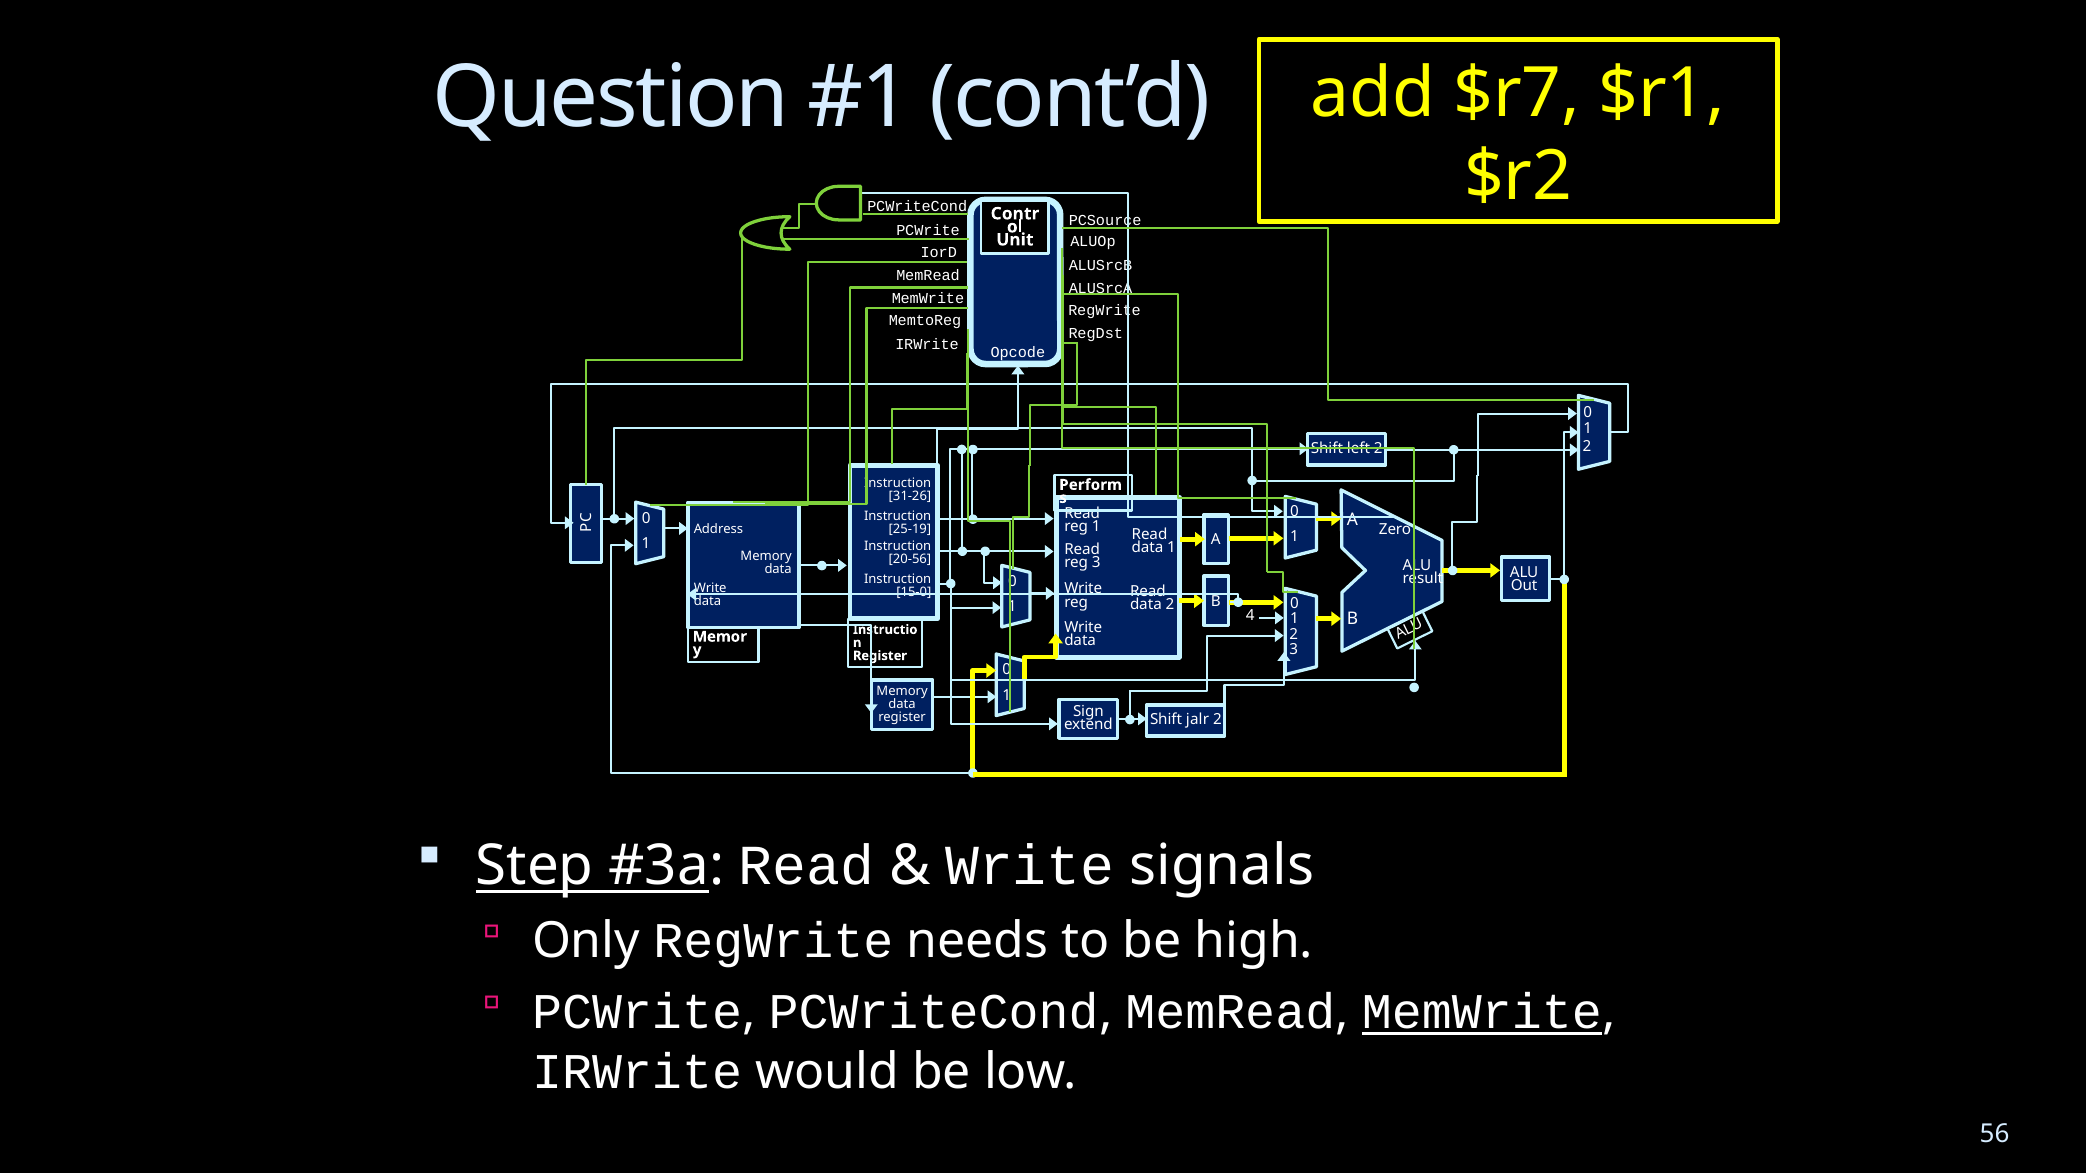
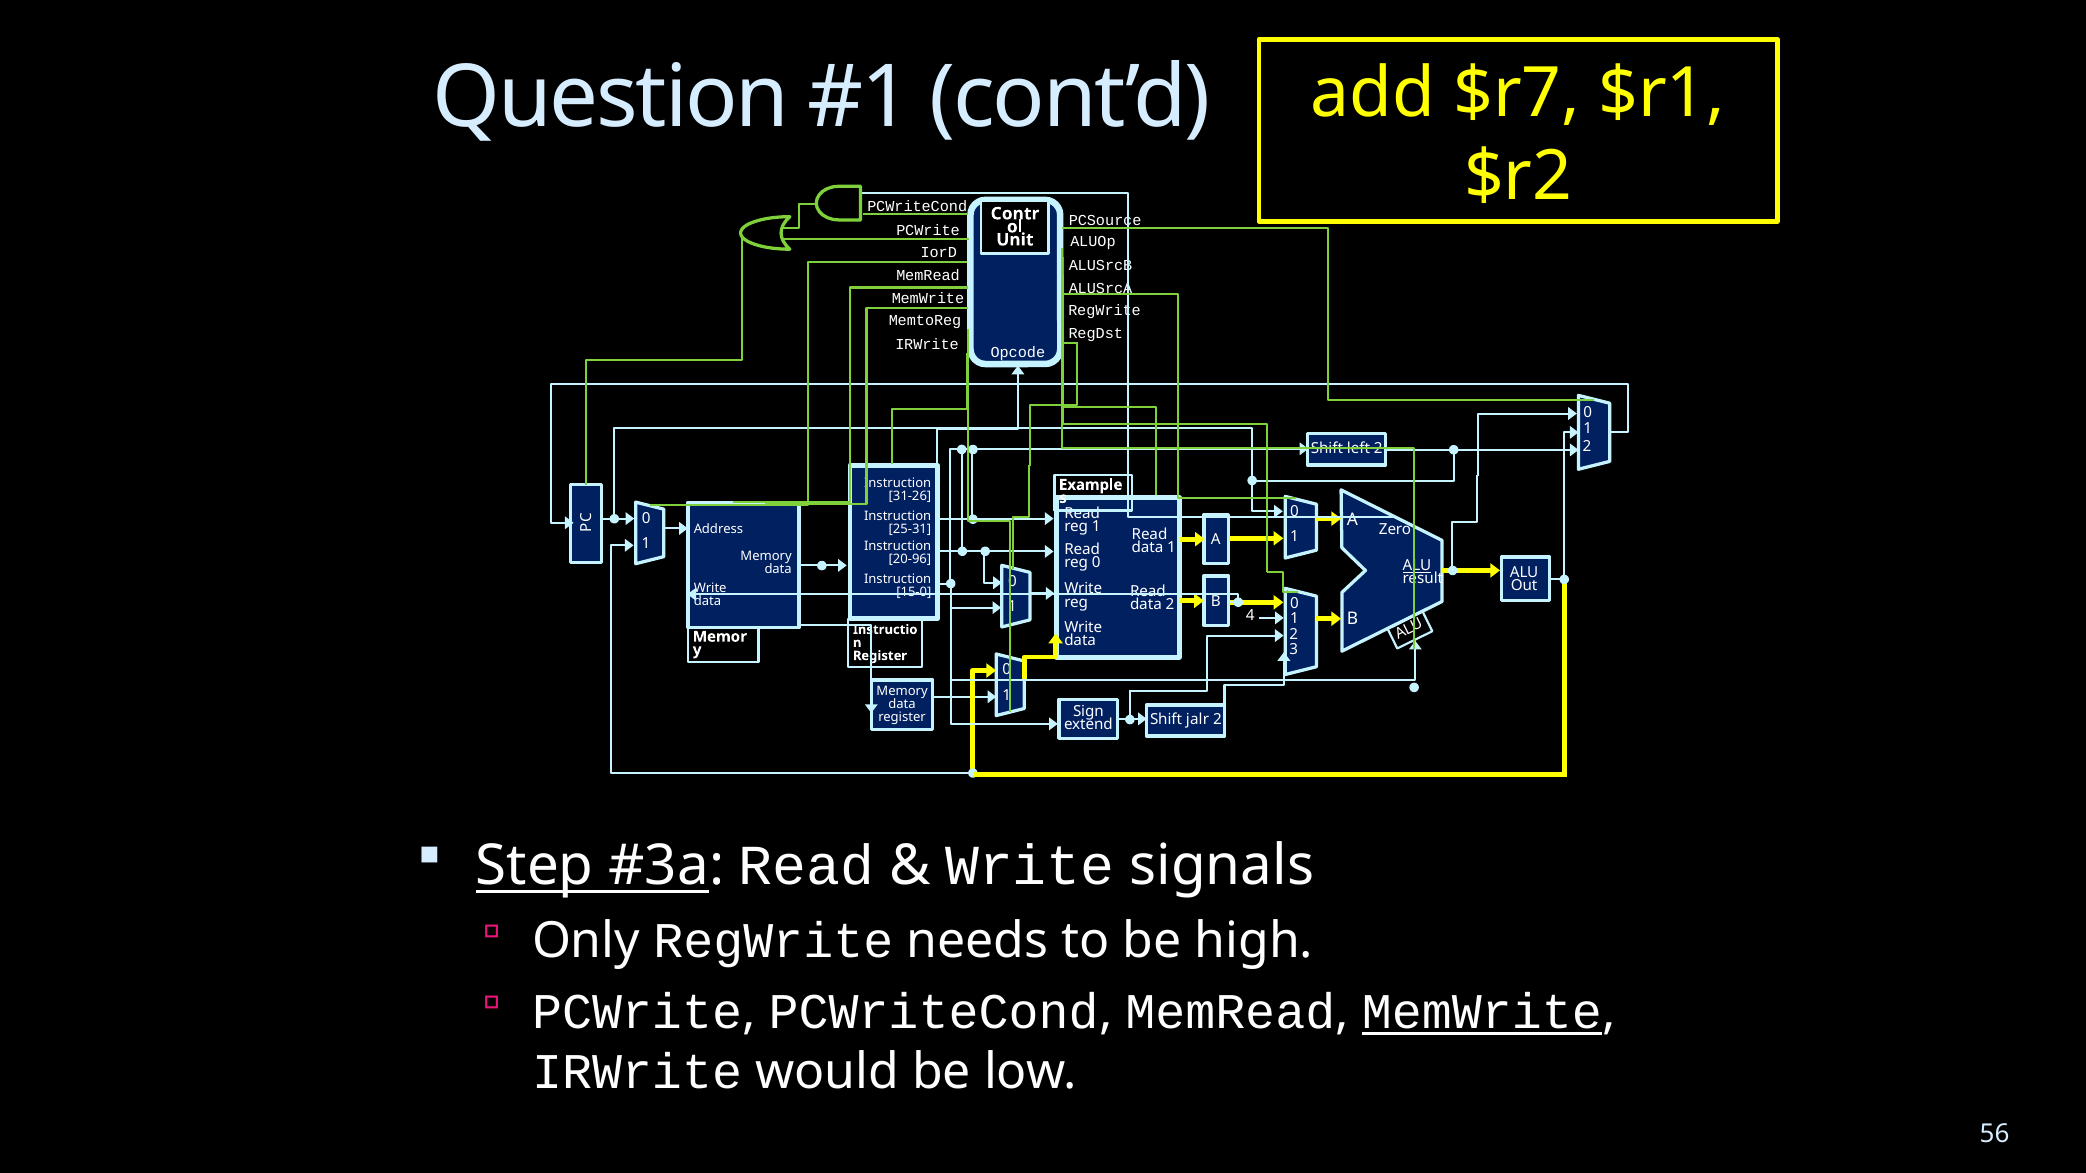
Perform: Perform -> Example
25-19: 25-19 -> 25-31
20-56: 20-56 -> 20-96
reg 3: 3 -> 0
ALU at (1417, 566) underline: none -> present
